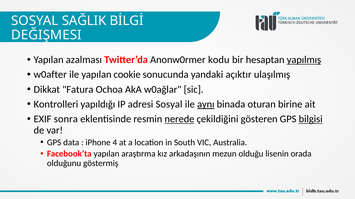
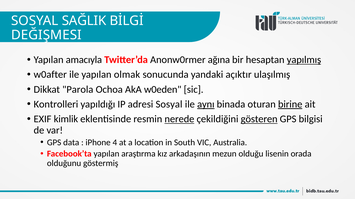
azalması: azalması -> amacıyla
kodu: kodu -> ağına
cookie: cookie -> olmak
Fatura: Fatura -> Parola
w0ağlar: w0ağlar -> w0eden
birine underline: none -> present
sonra: sonra -> kimlik
gösteren underline: none -> present
bilgisi underline: present -> none
